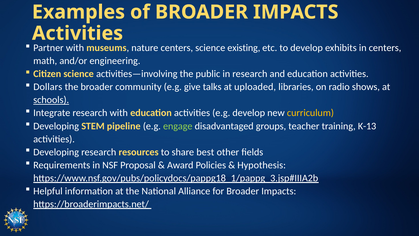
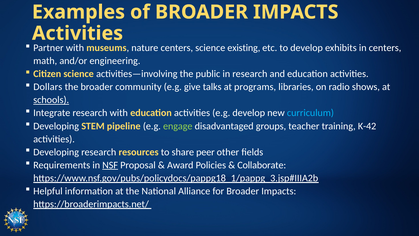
uploaded: uploaded -> programs
curriculum colour: yellow -> light blue
K-13: K-13 -> K-42
best: best -> peer
NSF underline: none -> present
Hypothesis: Hypothesis -> Collaborate
